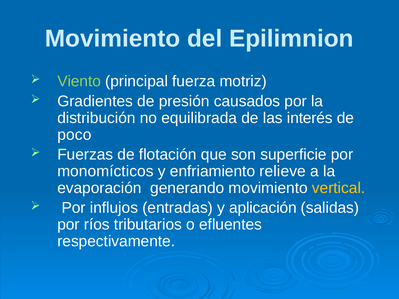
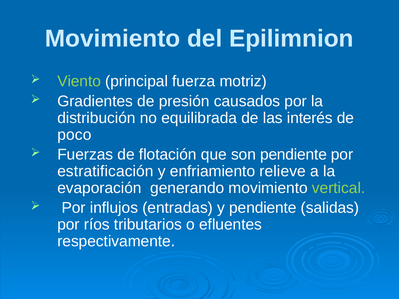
son superficie: superficie -> pendiente
monomícticos: monomícticos -> estratificación
vertical colour: yellow -> light green
y aplicación: aplicación -> pendiente
